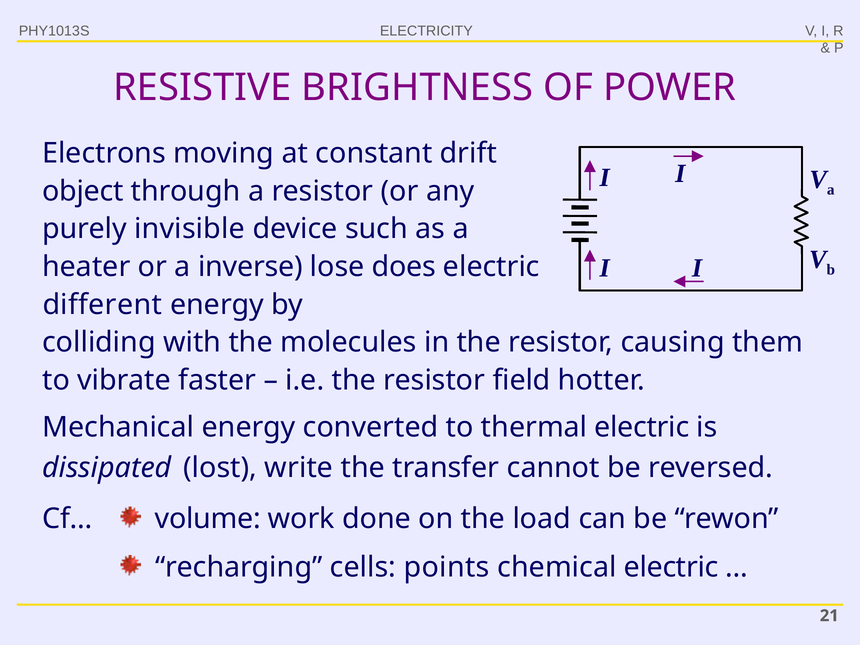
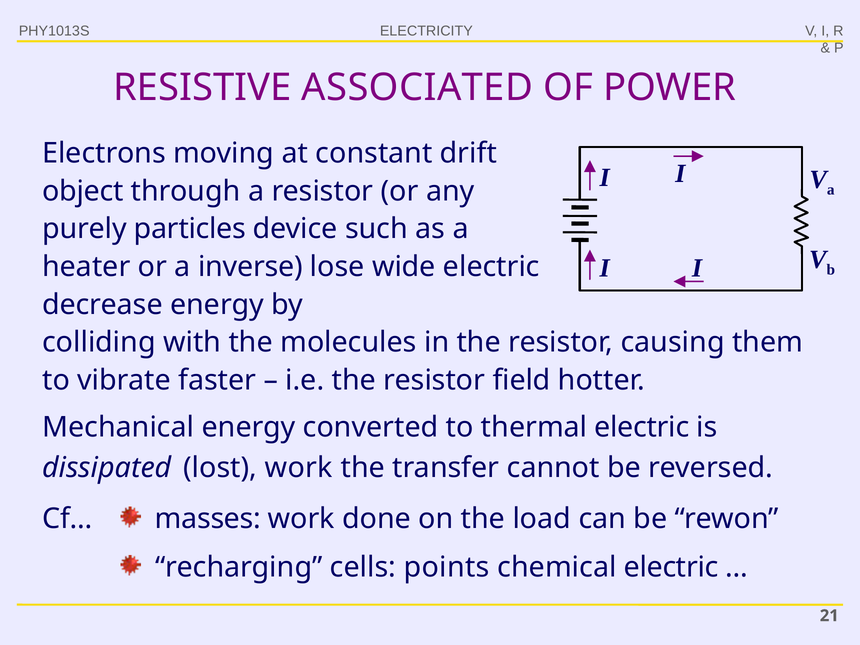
BRIGHTNESS: BRIGHTNESS -> ASSOCIATED
invisible: invisible -> particles
does: does -> wide
different: different -> decrease
lost write: write -> work
volume: volume -> masses
